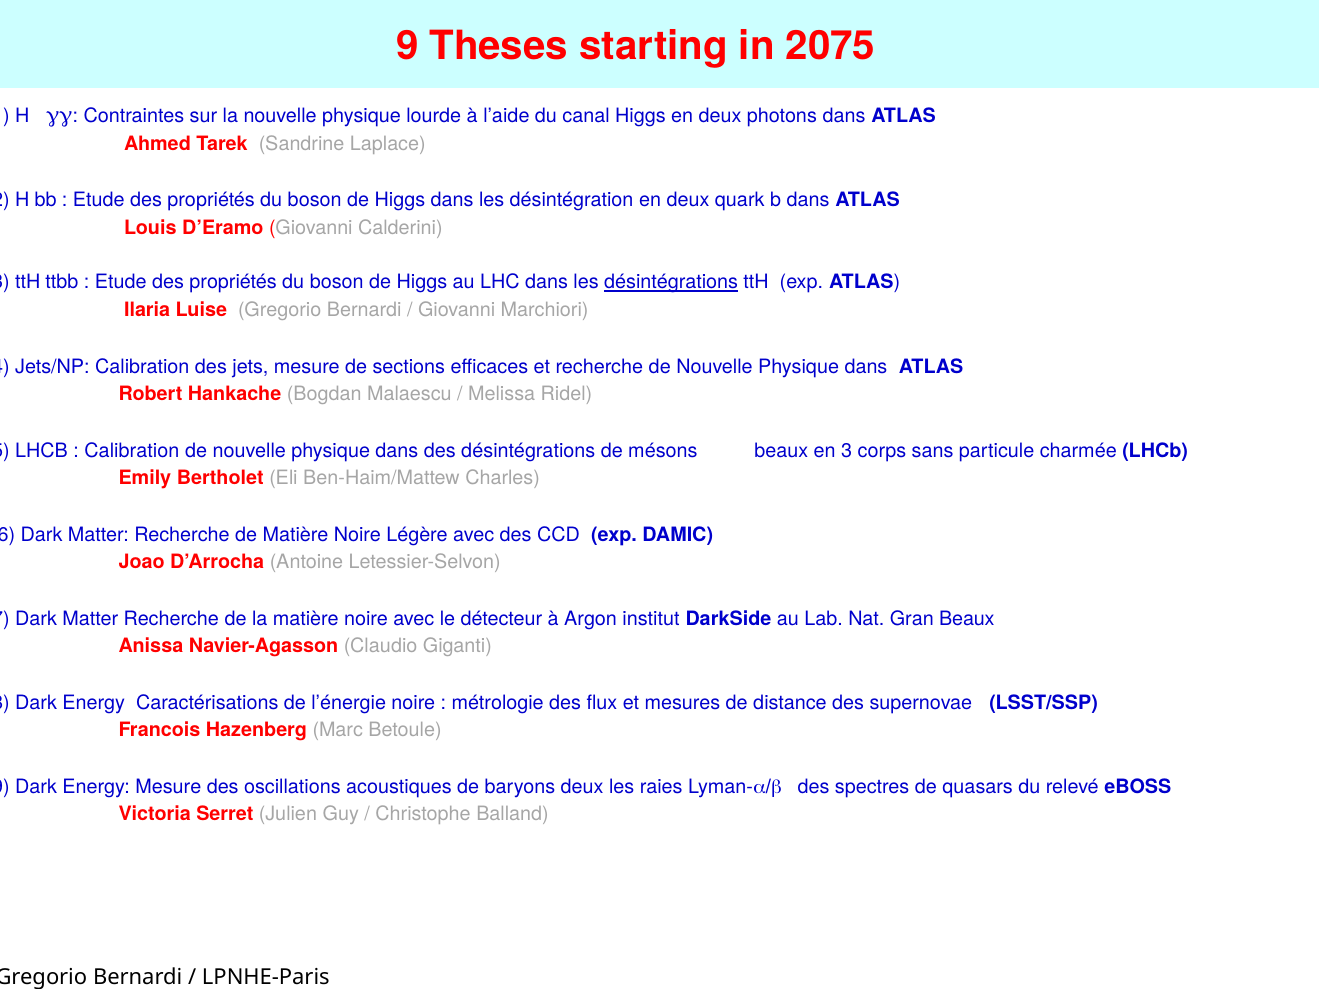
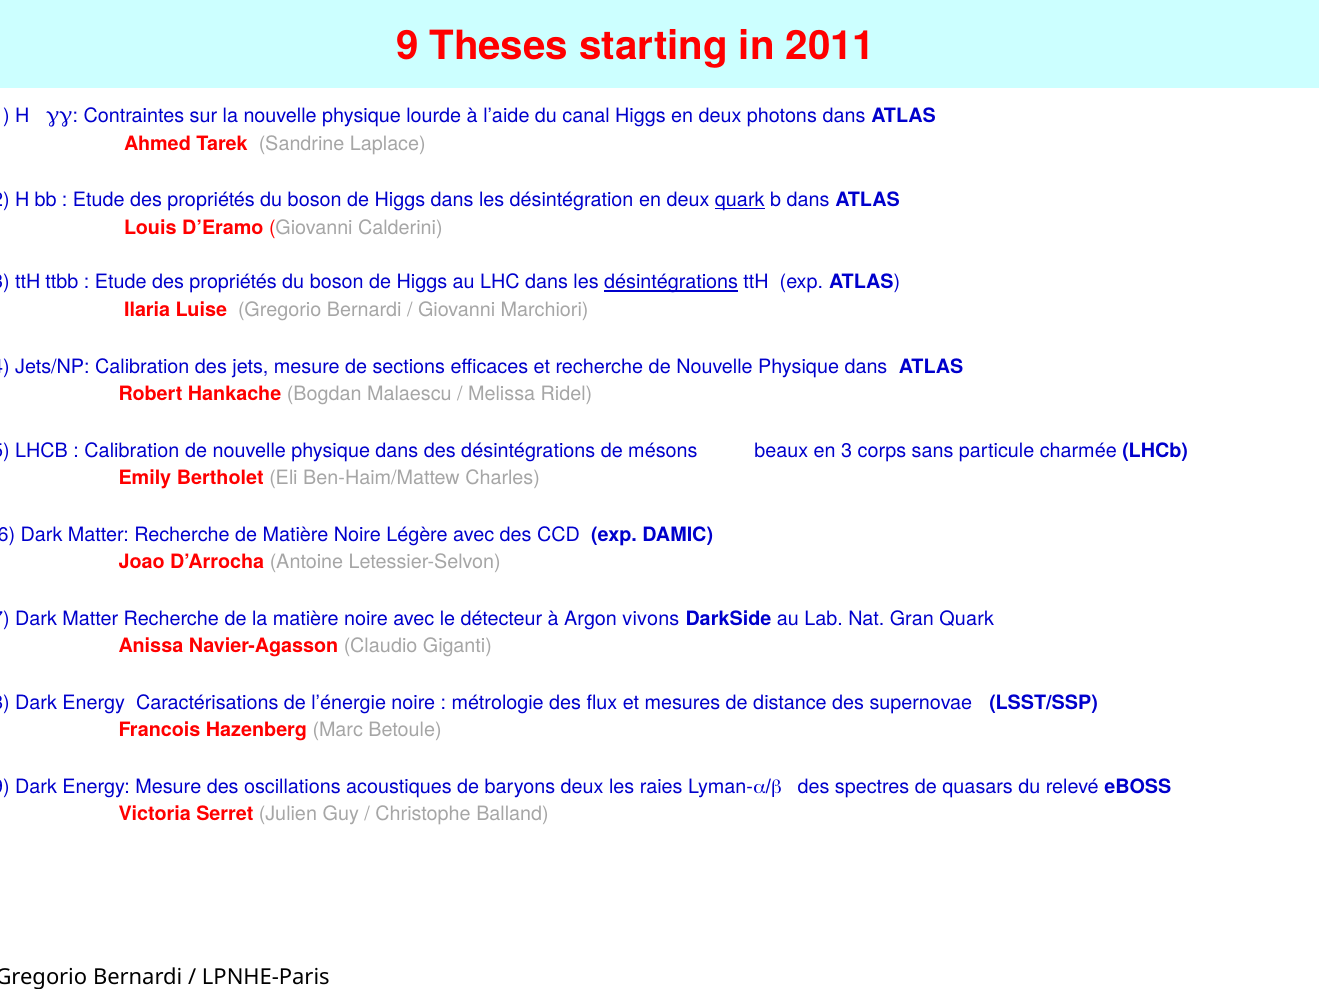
2075: 2075 -> 2011
quark at (740, 200) underline: none -> present
institut: institut -> vivons
Gran Beaux: Beaux -> Quark
